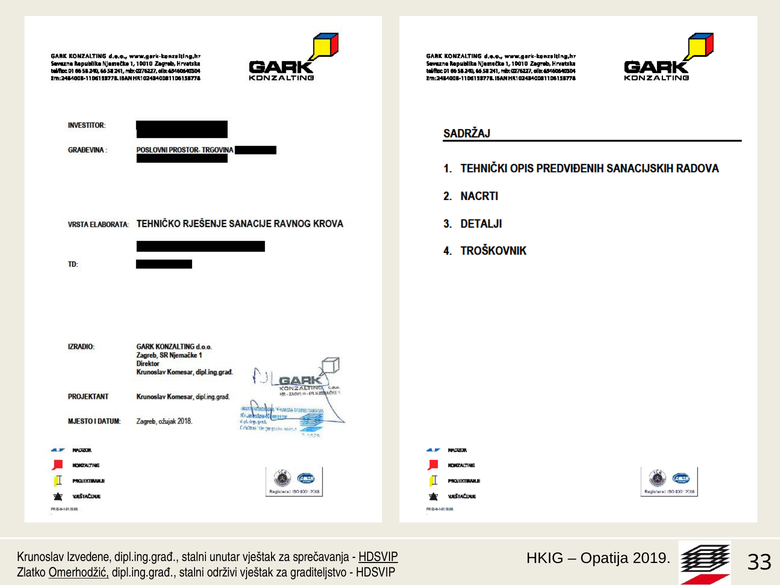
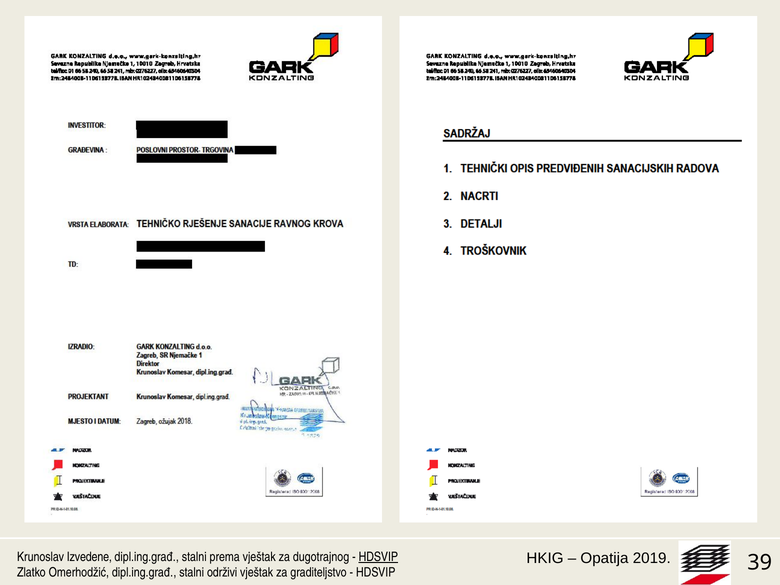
33: 33 -> 39
unutar: unutar -> prema
sprečavanja: sprečavanja -> dugotrajnog
Omerhodžić underline: present -> none
